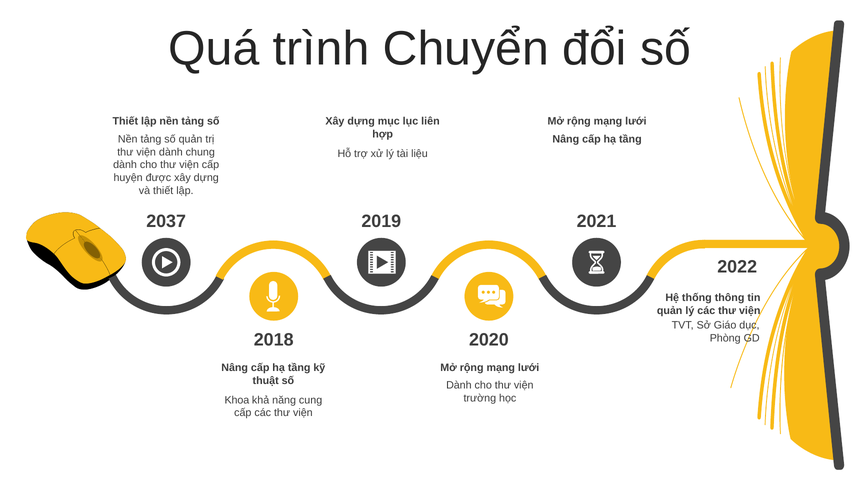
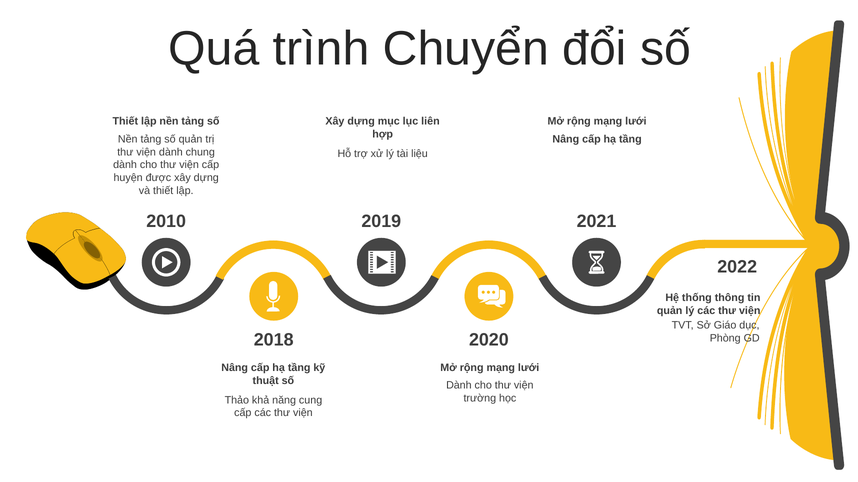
2037: 2037 -> 2010
Khoa: Khoa -> Thảo
